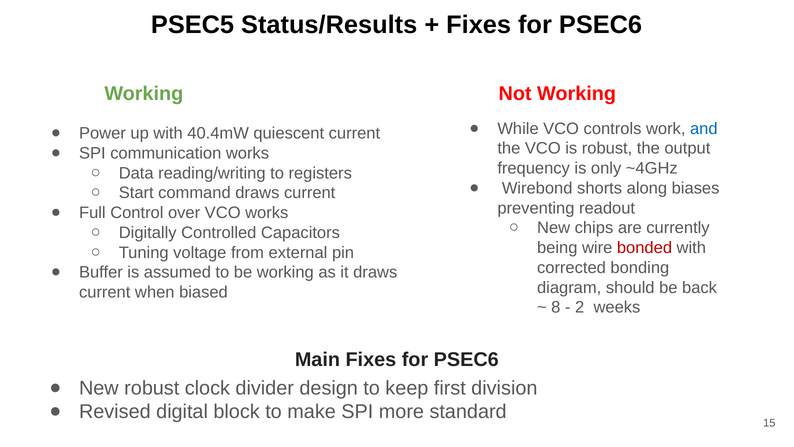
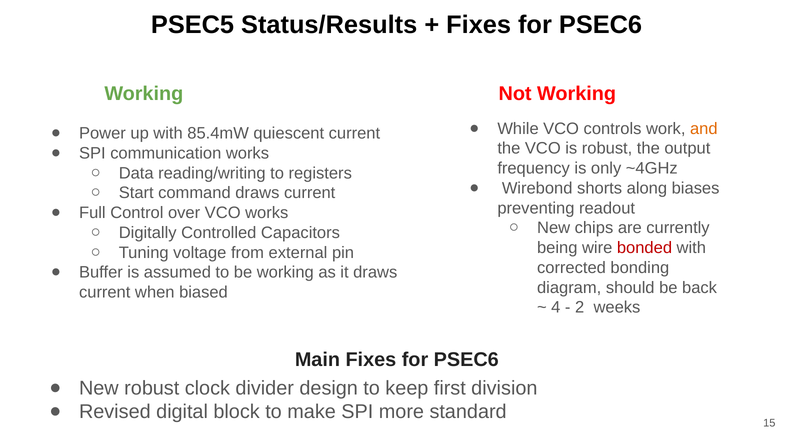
and colour: blue -> orange
40.4mW: 40.4mW -> 85.4mW
8: 8 -> 4
